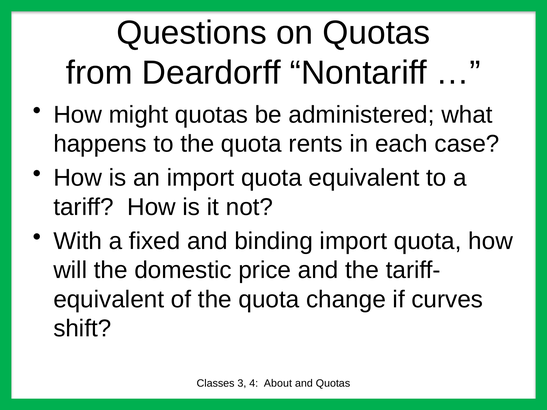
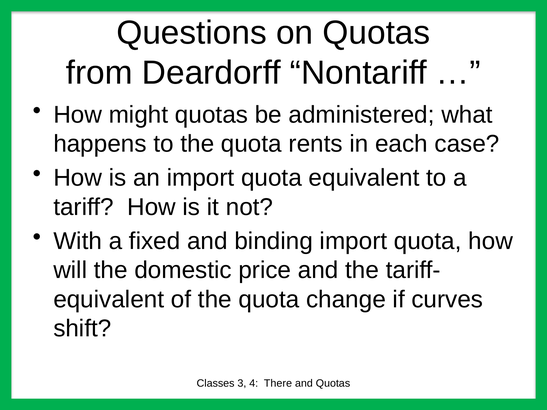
About: About -> There
